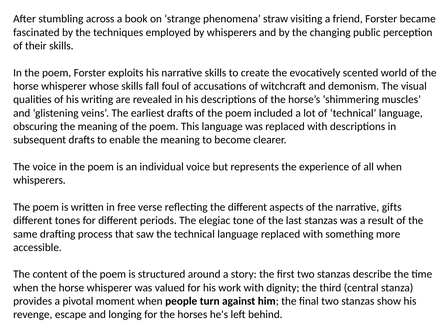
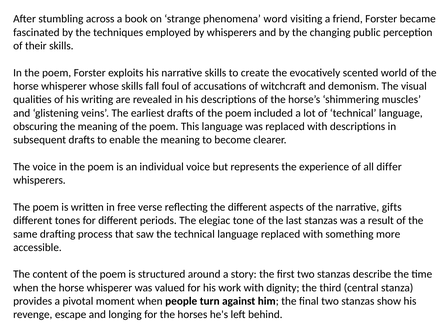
straw: straw -> word
all when: when -> differ
